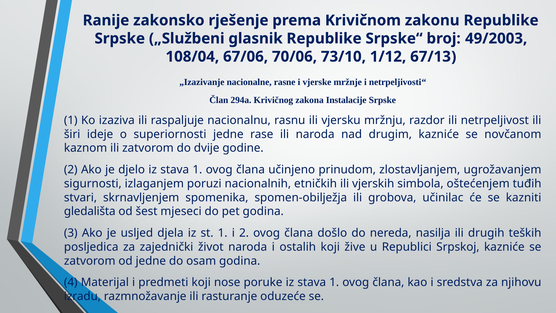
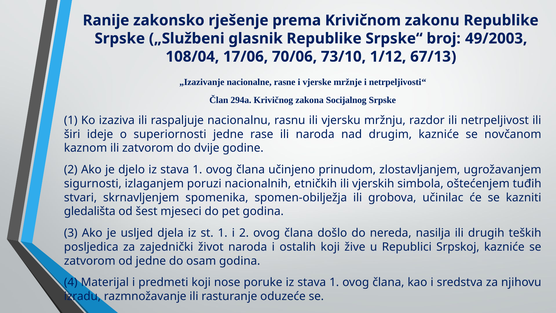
67/06: 67/06 -> 17/06
Instalacije: Instalacije -> Socijalnog
